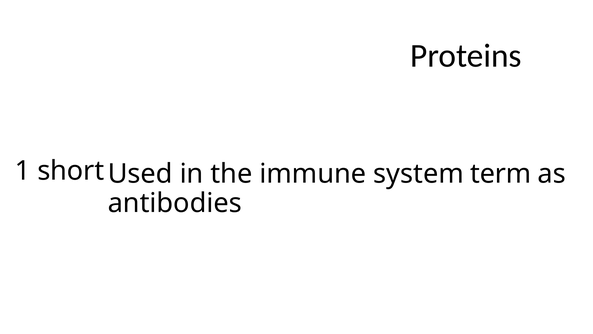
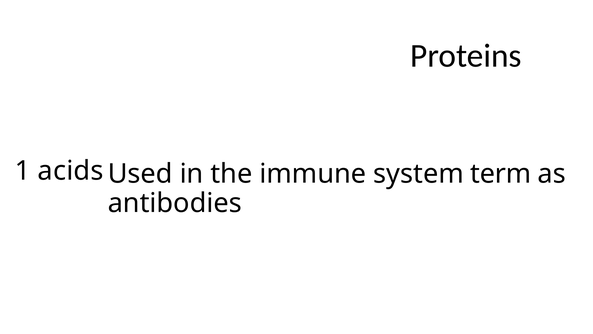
short: short -> acids
